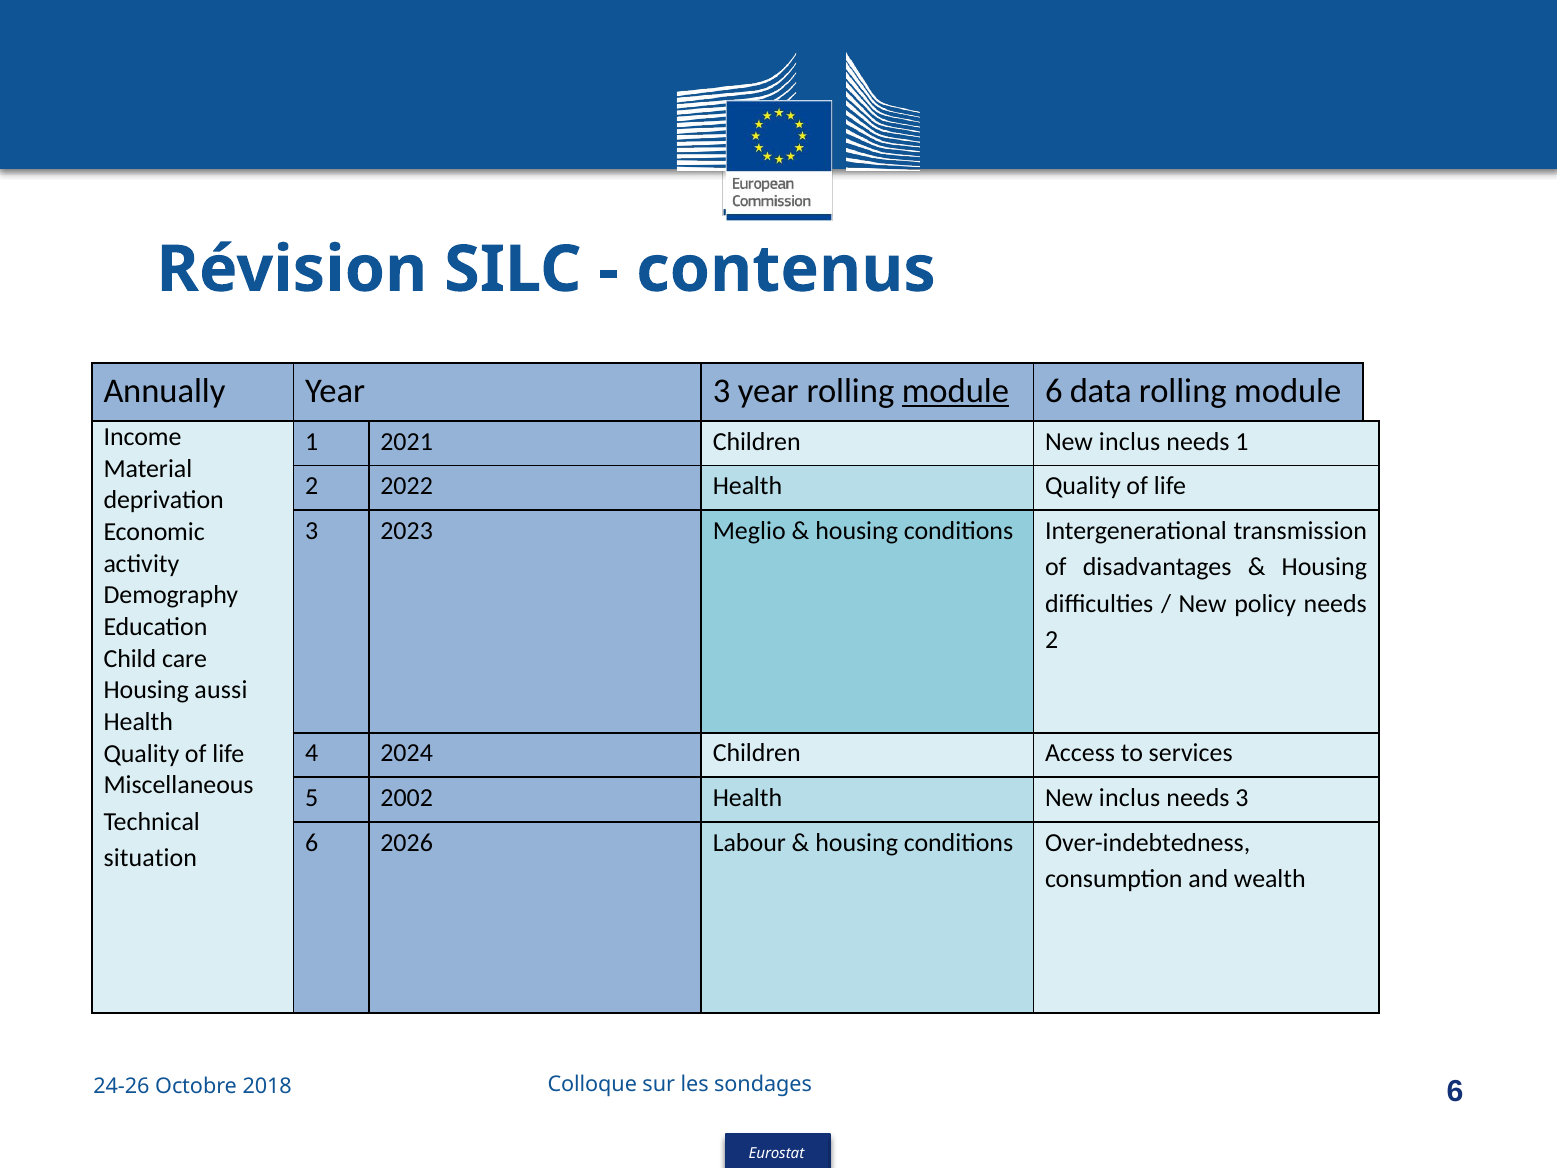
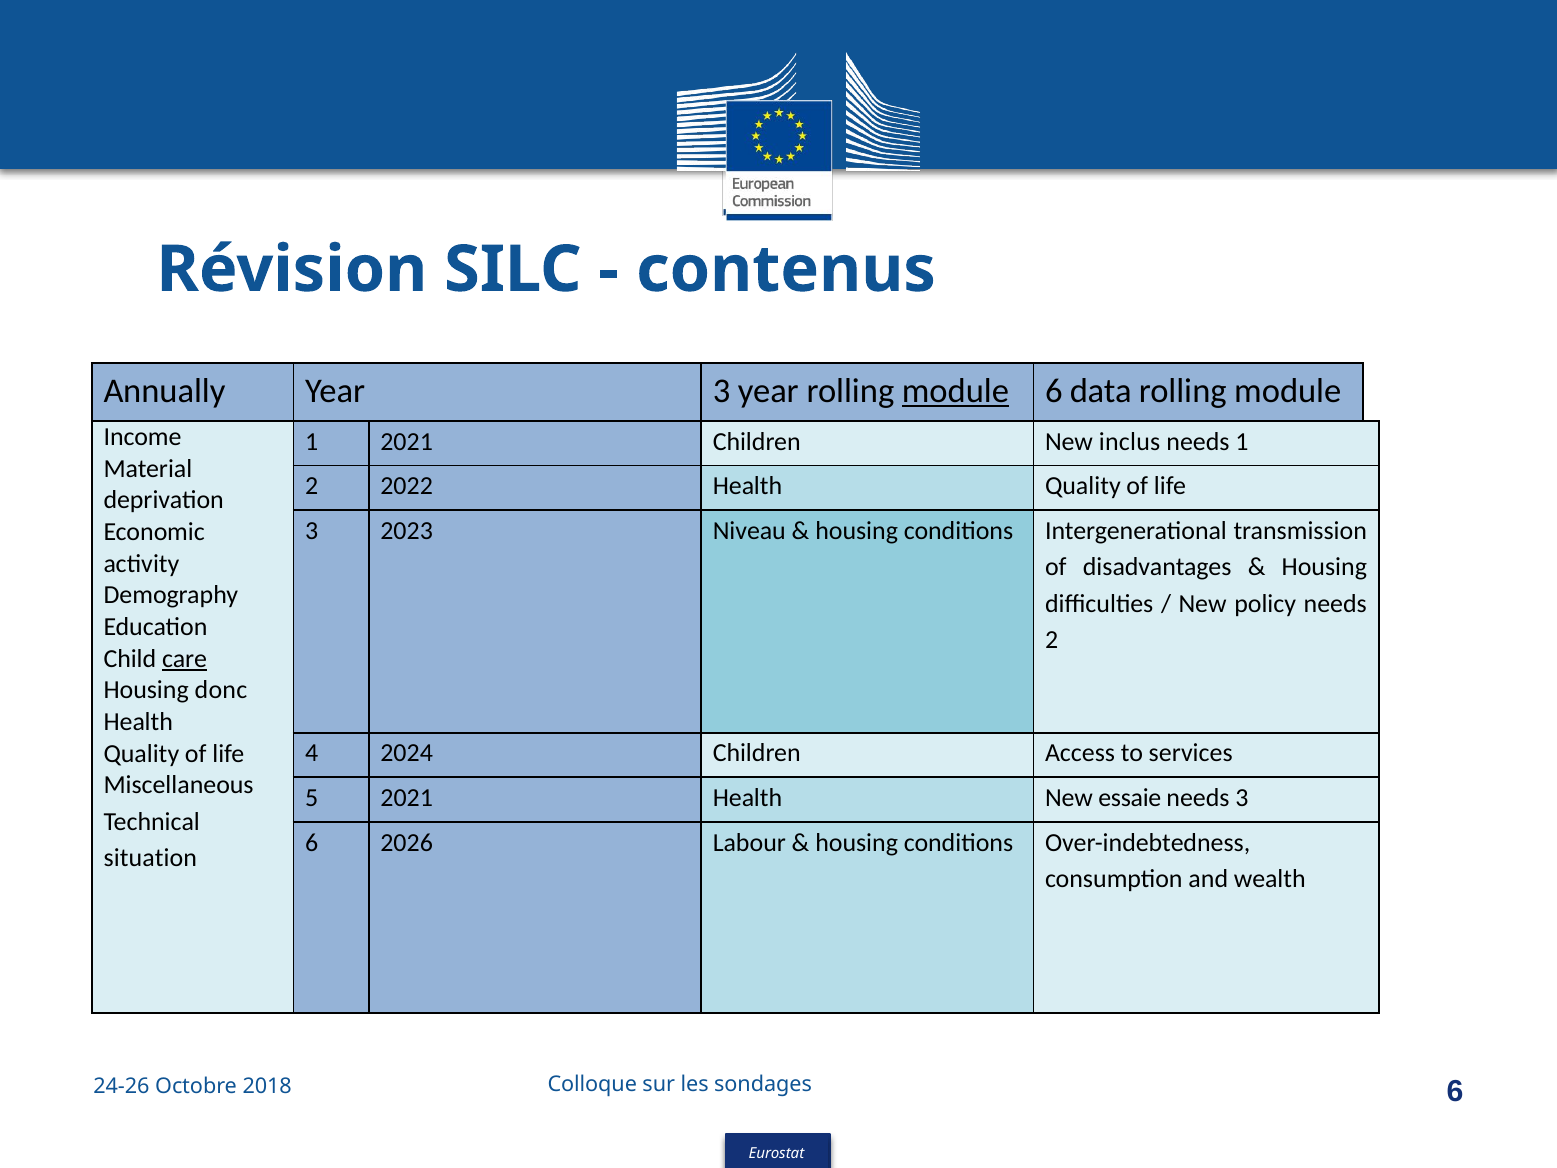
Meglio: Meglio -> Niveau
care underline: none -> present
aussi: aussi -> donc
5 2002: 2002 -> 2021
Health New inclus: inclus -> essaie
